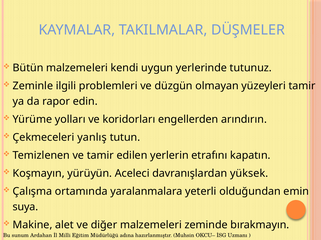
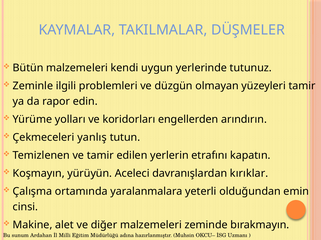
yüksek: yüksek -> kırıklar
suya: suya -> cinsi
